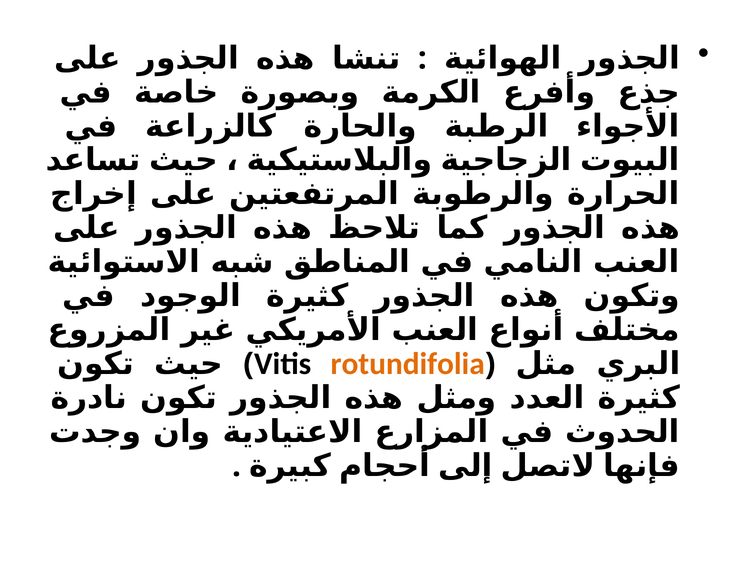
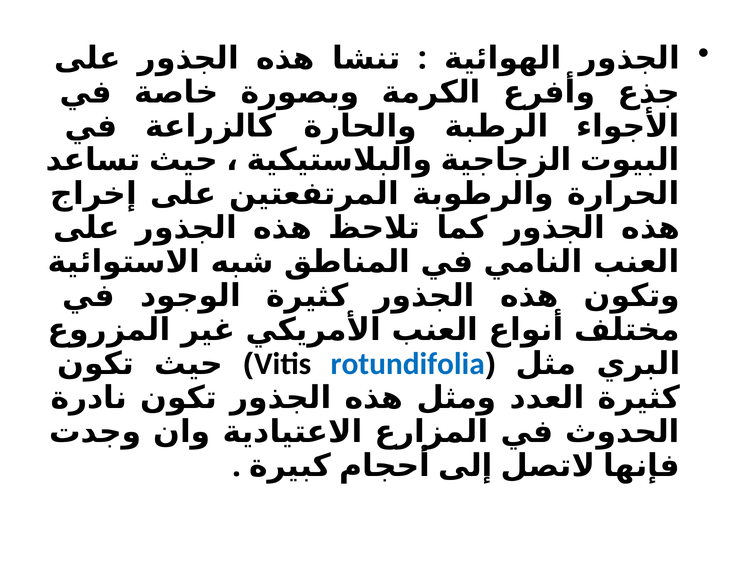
rotundifolia colour: orange -> blue
